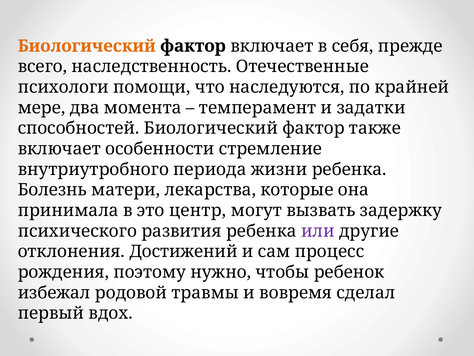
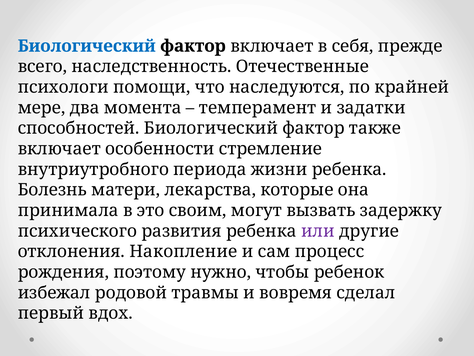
Биологический at (87, 46) colour: orange -> blue
центр: центр -> своим
Достижений: Достижений -> Накопление
